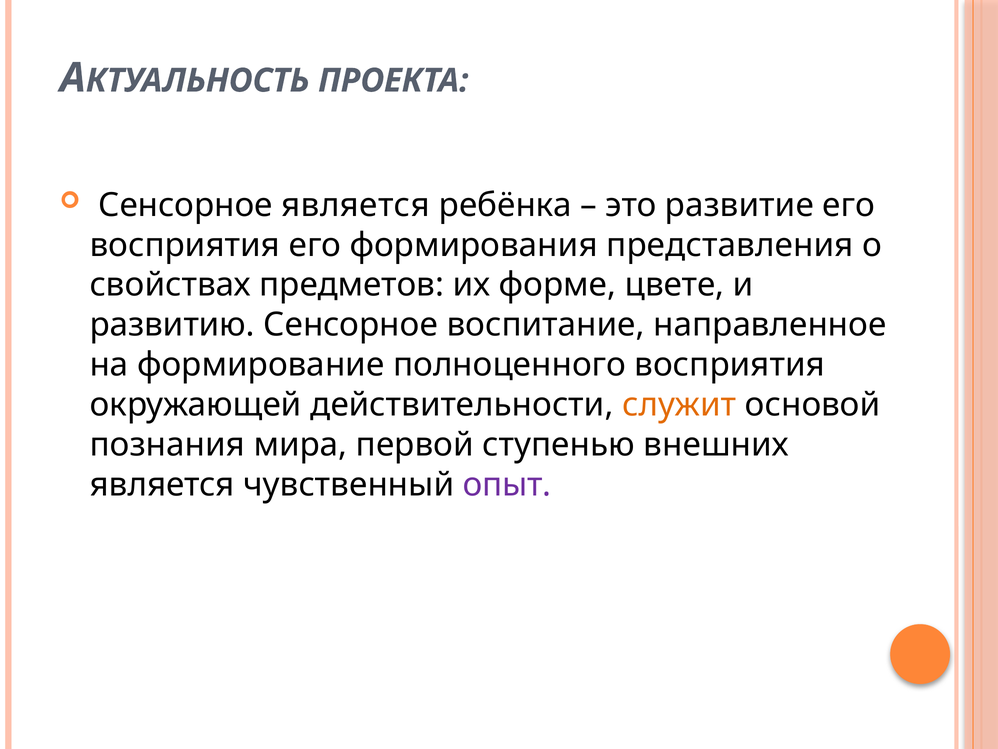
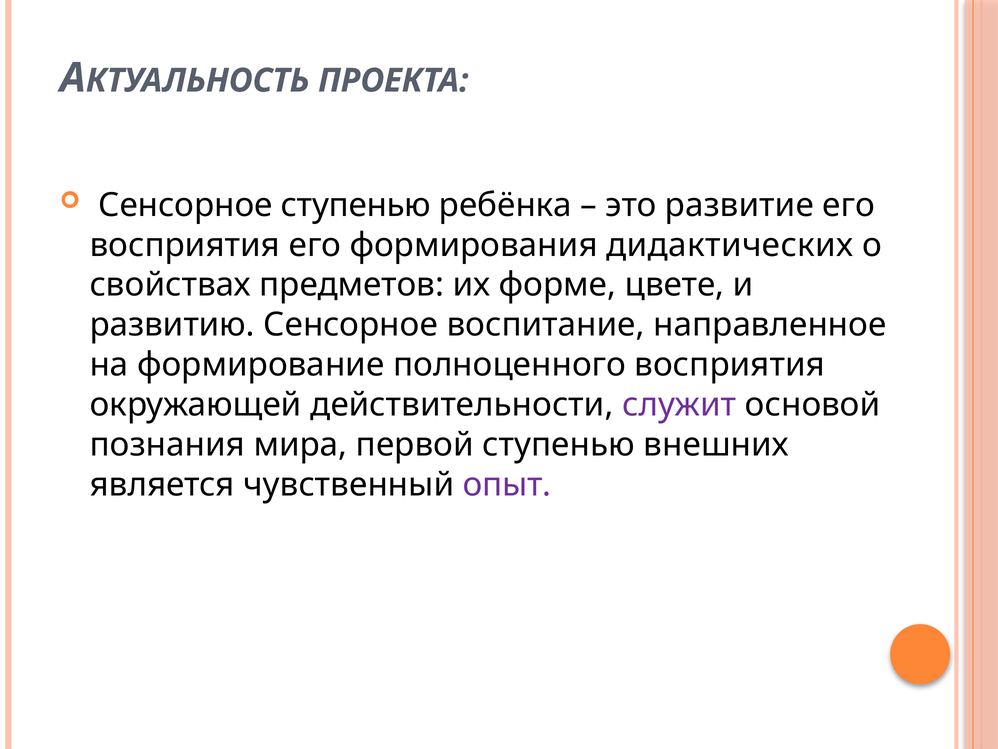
Сенсорное является: является -> ступенью
представления: представления -> дидактических
служит colour: orange -> purple
